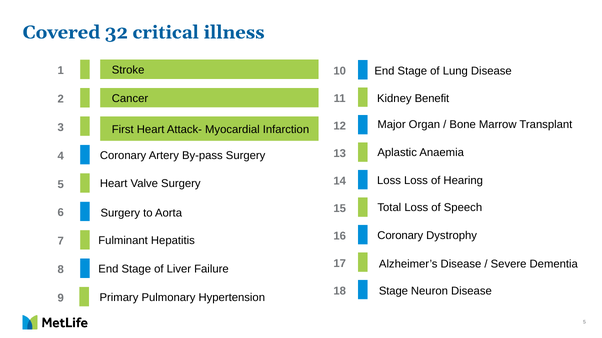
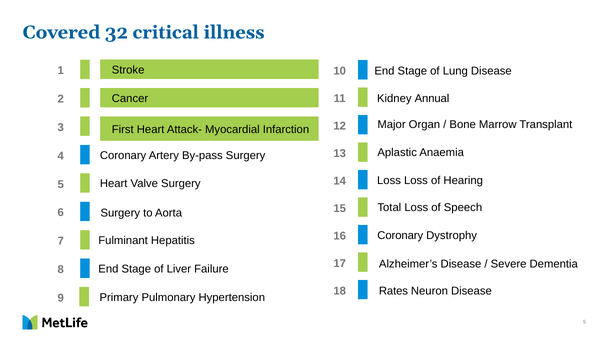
Benefit: Benefit -> Annual
Stage at (393, 292): Stage -> Rates
